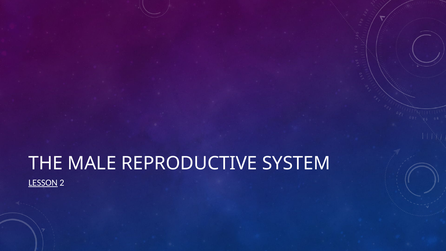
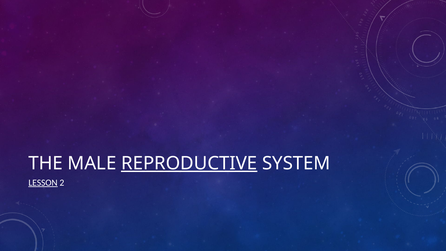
REPRODUCTIVE underline: none -> present
